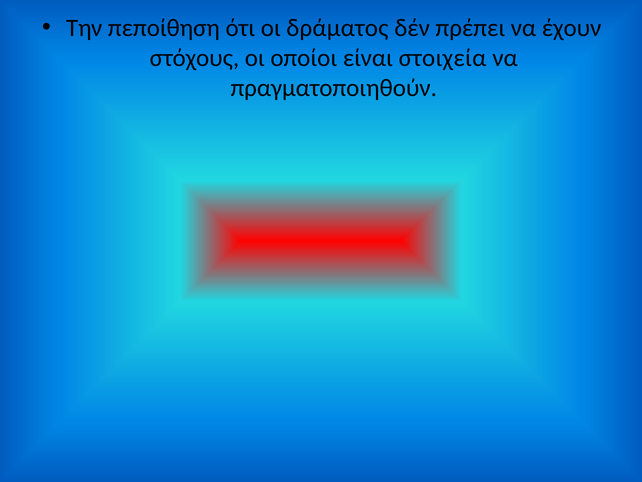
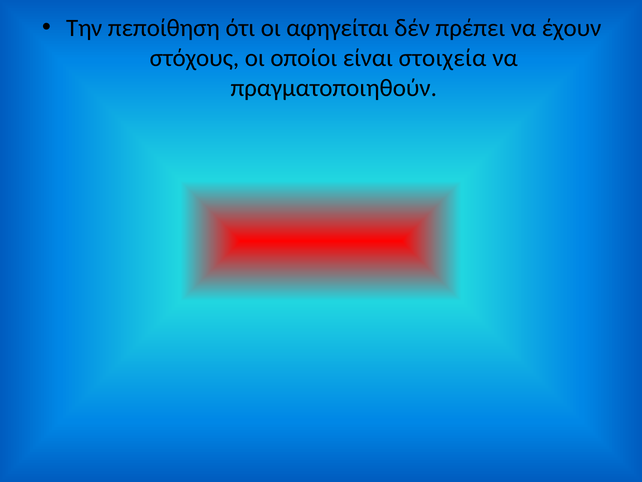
δράματος: δράματος -> αφηγείται
